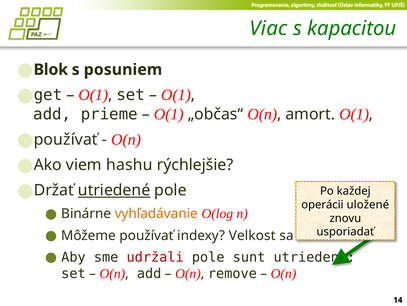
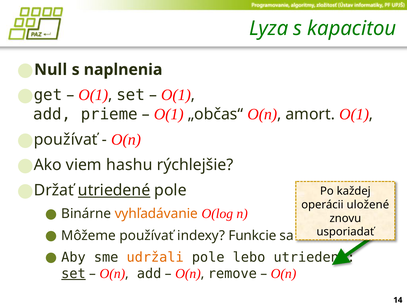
Viac: Viac -> Lyza
Blok: Blok -> Null
posuniem: posuniem -> naplnenia
Velkost: Velkost -> Funkcie
udržali colour: red -> orange
sunt: sunt -> lebo
set at (73, 273) underline: none -> present
